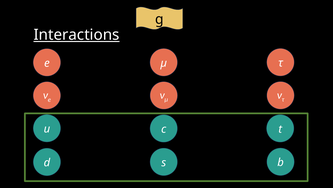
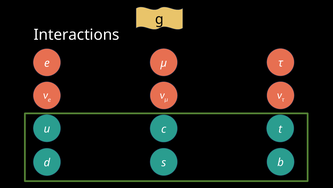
Interactions underline: present -> none
